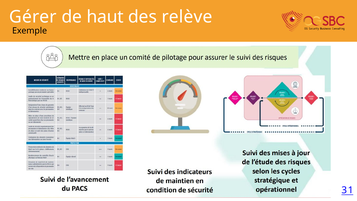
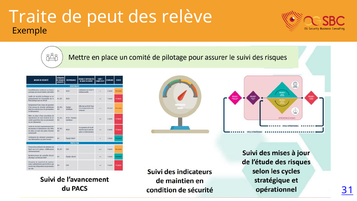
Gérer: Gérer -> Traite
haut: haut -> peut
